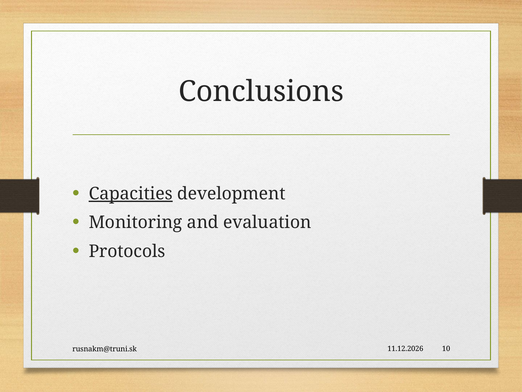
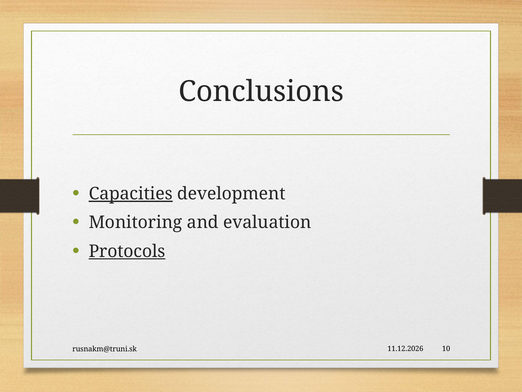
Protocols underline: none -> present
